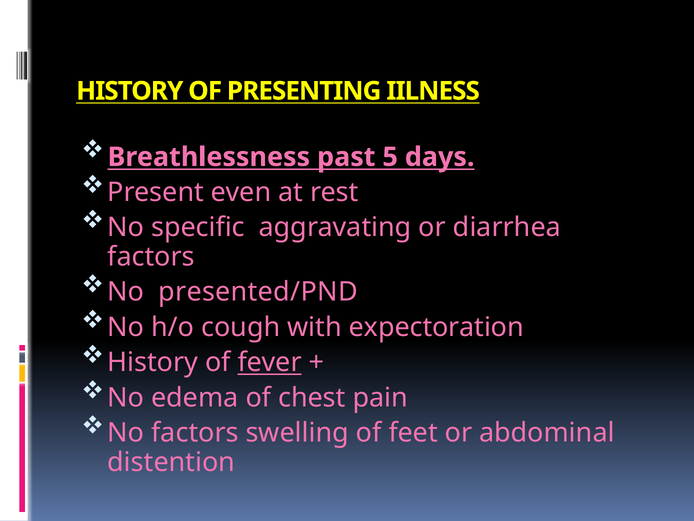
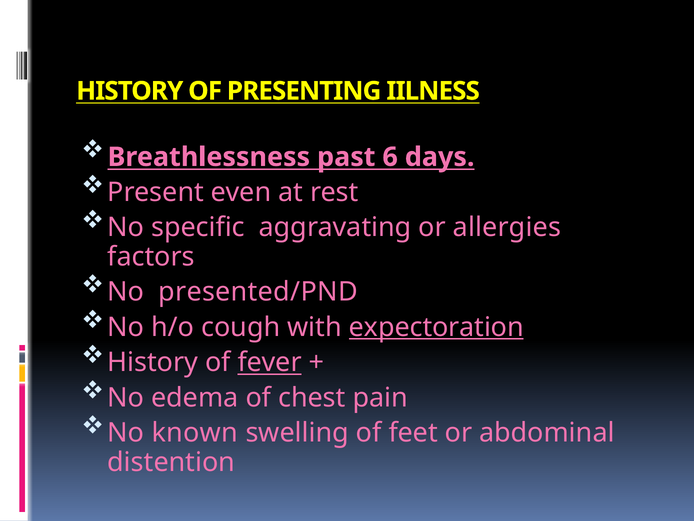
5: 5 -> 6
diarrhea: diarrhea -> allergies
expectoration underline: none -> present
No factors: factors -> known
